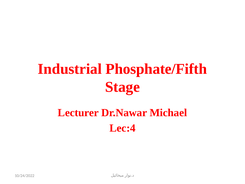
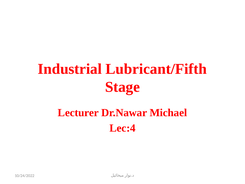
Phosphate/Fifth: Phosphate/Fifth -> Lubricant/Fifth
